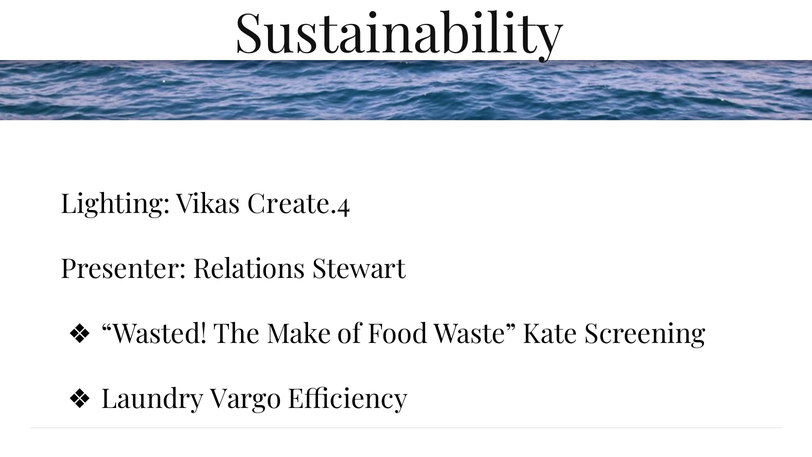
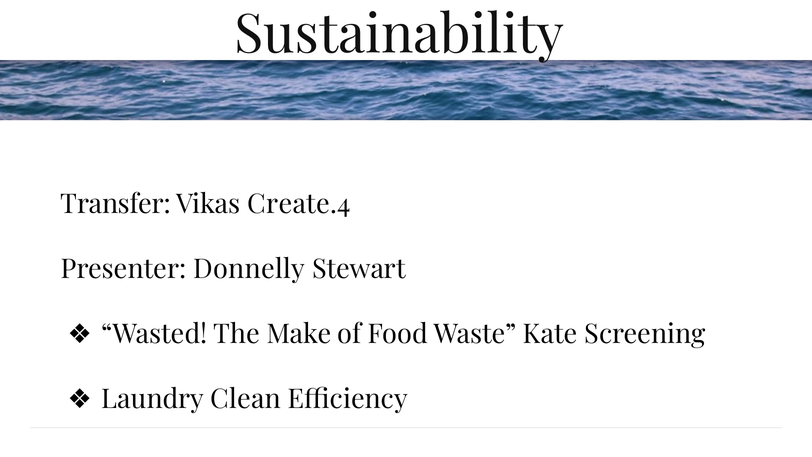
Lighting: Lighting -> Transfer
Relations: Relations -> Donnelly
Vargo: Vargo -> Clean
